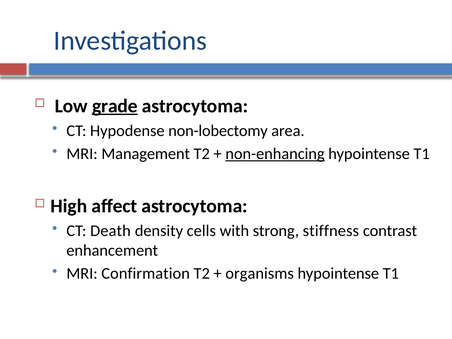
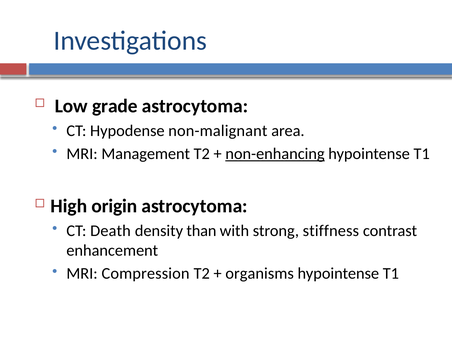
grade underline: present -> none
non-lobectomy: non-lobectomy -> non-malignant
affect: affect -> origin
cells: cells -> than
Confirmation: Confirmation -> Compression
